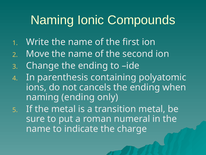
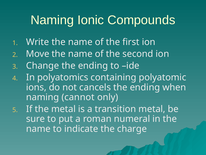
parenthesis: parenthesis -> polyatomics
naming ending: ending -> cannot
